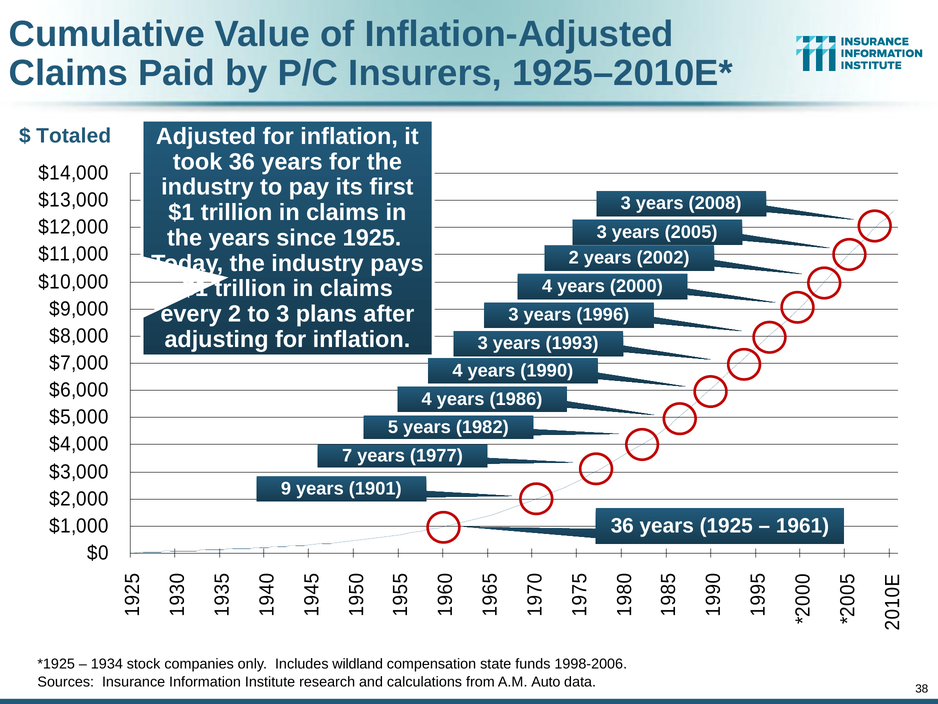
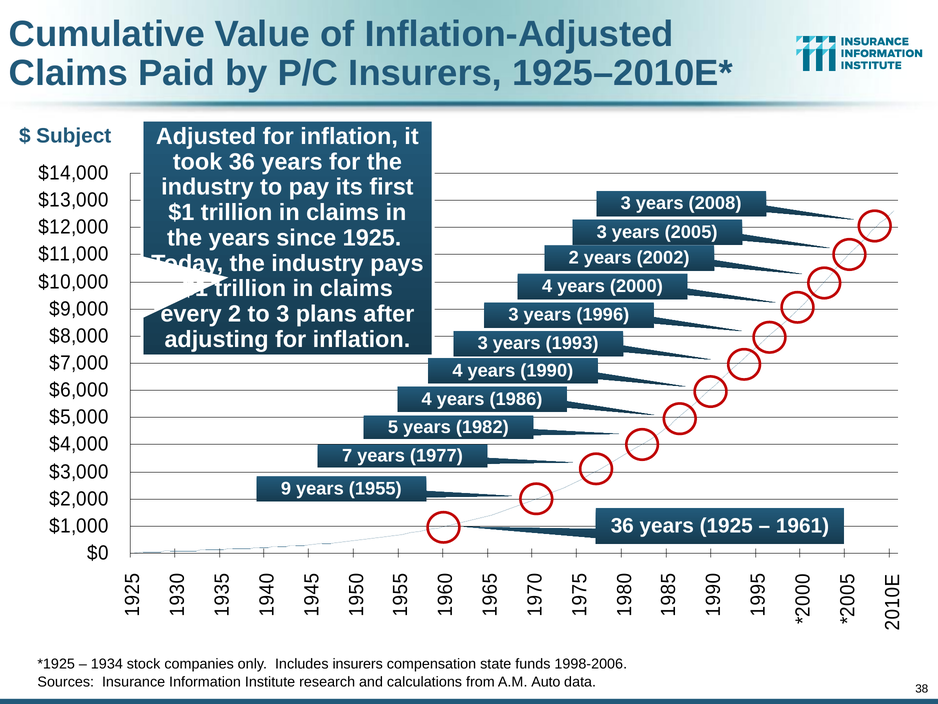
Totaled: Totaled -> Subject
1901: 1901 -> 1955
Includes wildland: wildland -> insurers
